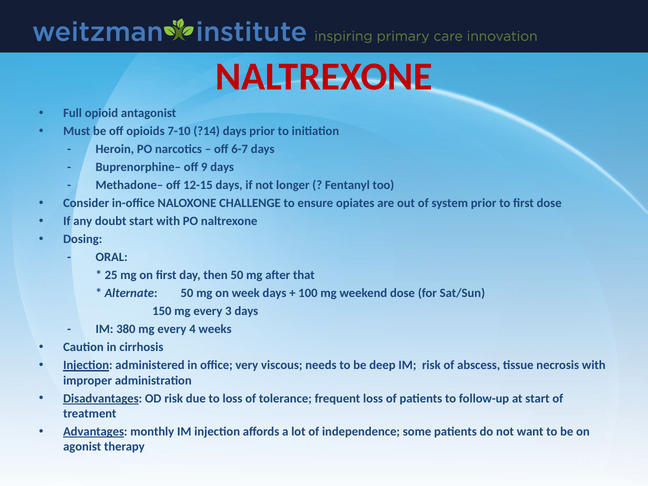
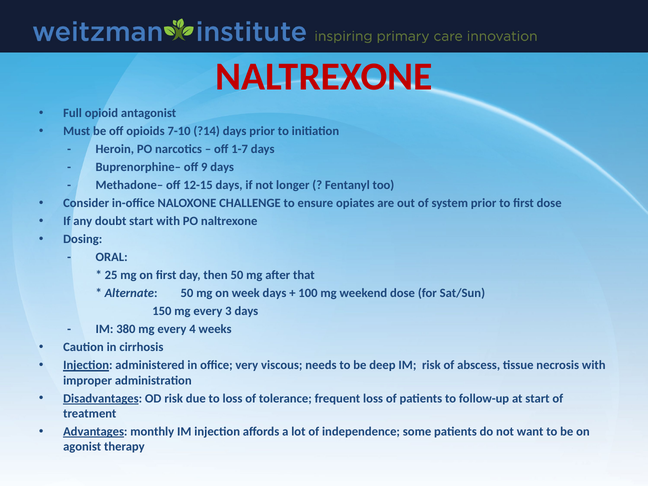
6-7: 6-7 -> 1-7
